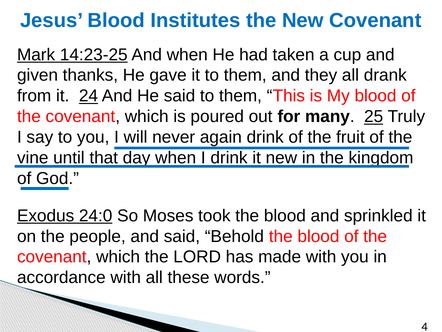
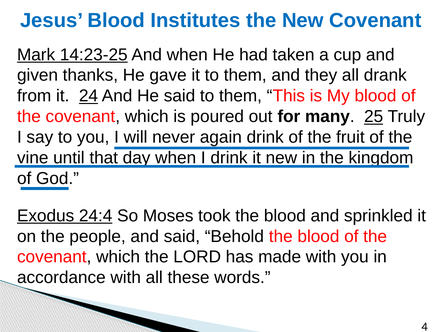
24:0: 24:0 -> 24:4
